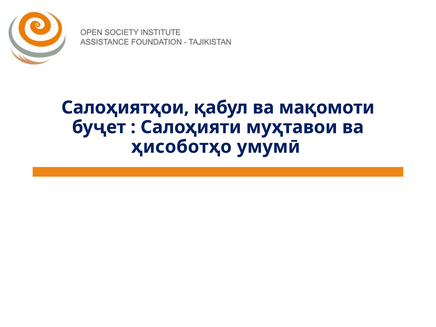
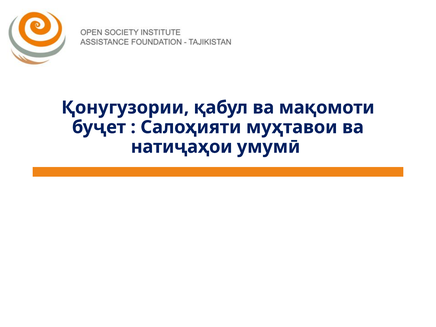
Салоҳиятҳои: Салоҳиятҳои -> Қонугузории
ҳисоботҳо: ҳисоботҳо -> натиҷаҳои
